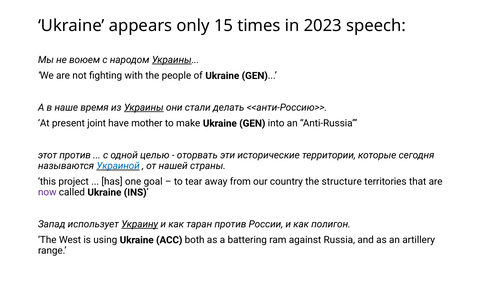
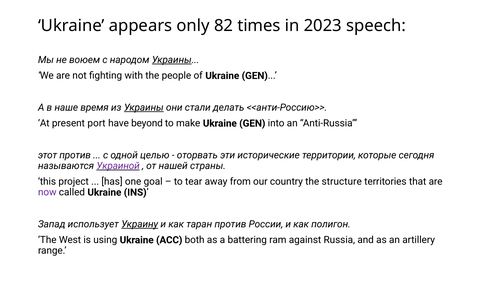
15: 15 -> 82
joint: joint -> port
mother: mother -> beyond
Украиной colour: blue -> purple
